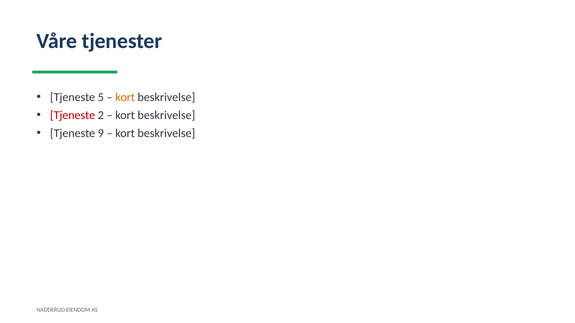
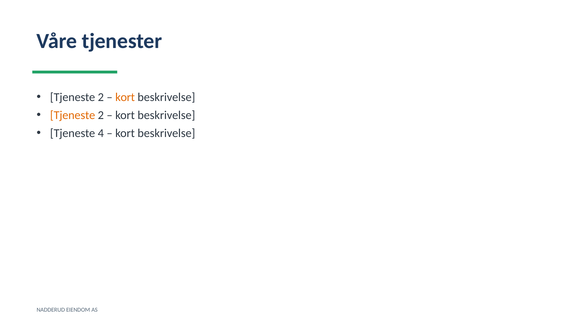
5 at (101, 97): 5 -> 2
Tjeneste at (73, 115) colour: red -> orange
9: 9 -> 4
